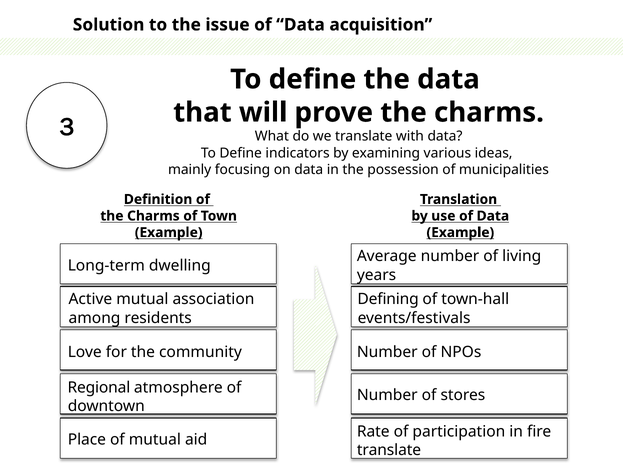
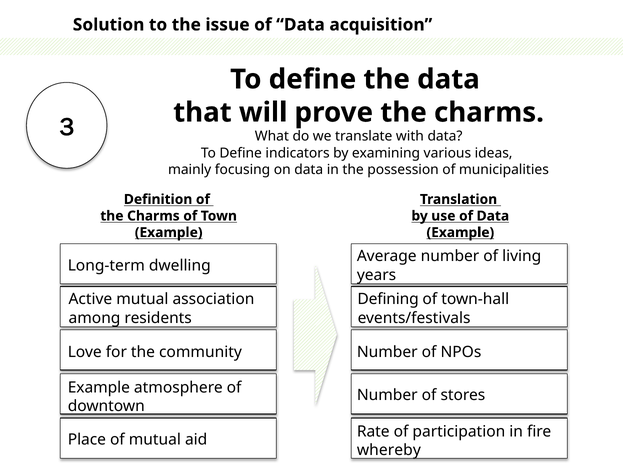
Regional at (99, 388): Regional -> Example
translate at (389, 450): translate -> whereby
